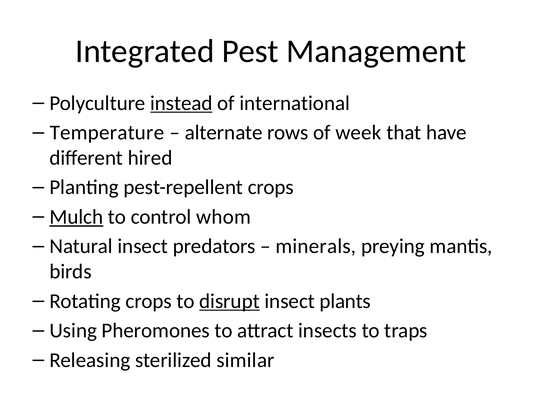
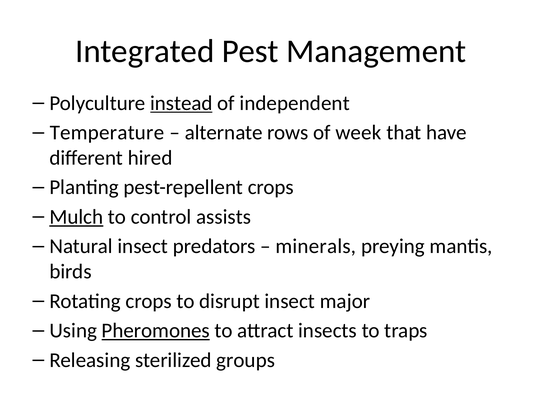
international: international -> independent
whom: whom -> assists
disrupt underline: present -> none
plants: plants -> major
Pheromones underline: none -> present
similar: similar -> groups
